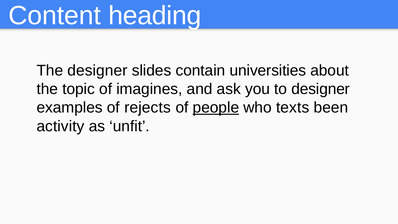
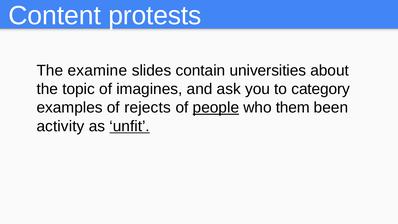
heading: heading -> protests
The designer: designer -> examine
to designer: designer -> category
texts: texts -> them
unfit underline: none -> present
